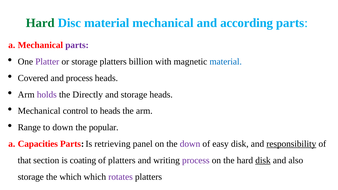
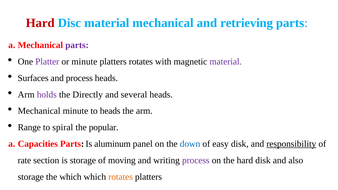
Hard at (40, 23) colour: green -> red
according: according -> retrieving
or storage: storage -> minute
platters billion: billion -> rotates
material at (226, 62) colour: blue -> purple
Covered: Covered -> Surfaces
and storage: storage -> several
Mechanical control: control -> minute
to down: down -> spiral
retrieving: retrieving -> aluminum
down at (190, 144) colour: purple -> blue
that: that -> rate
is coating: coating -> storage
of platters: platters -> moving
disk at (263, 160) underline: present -> none
rotates at (121, 177) colour: purple -> orange
